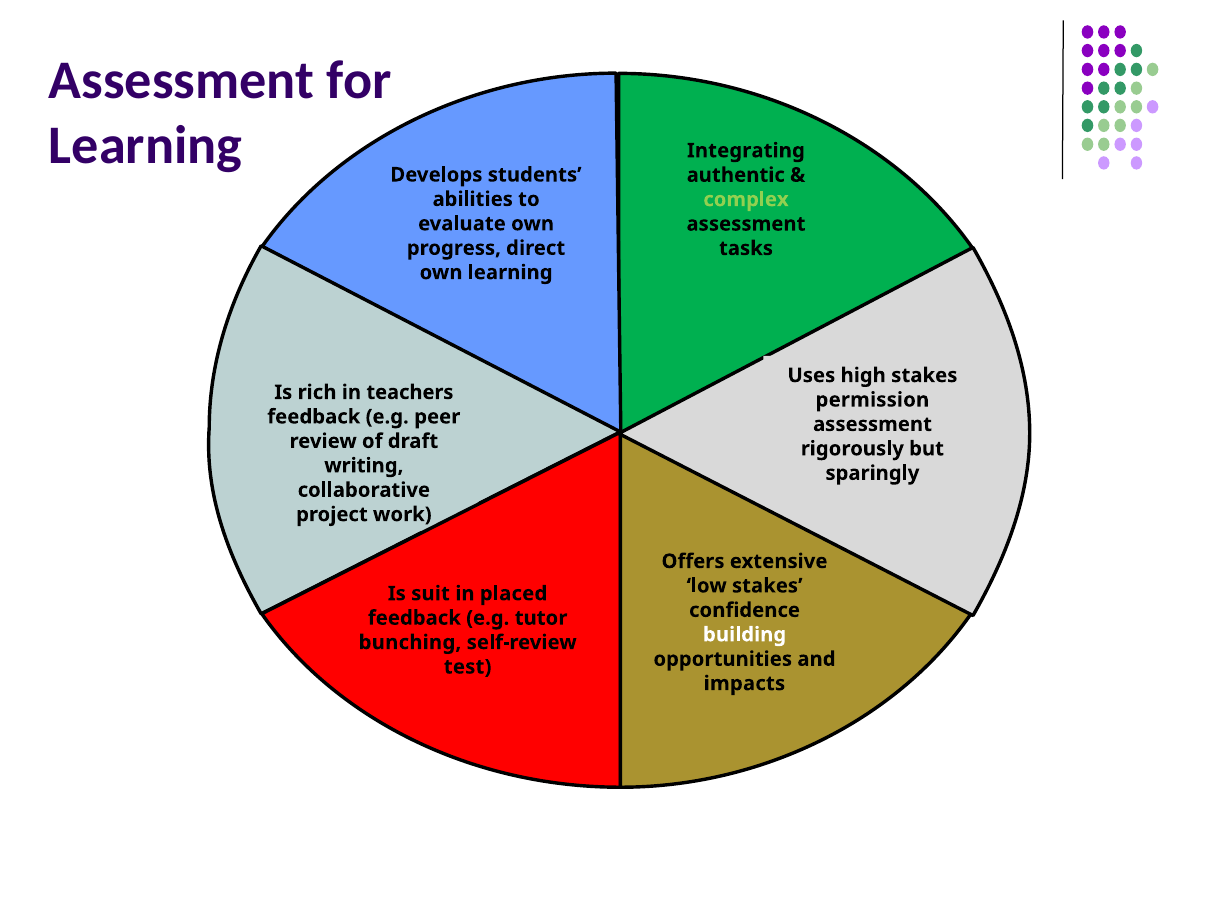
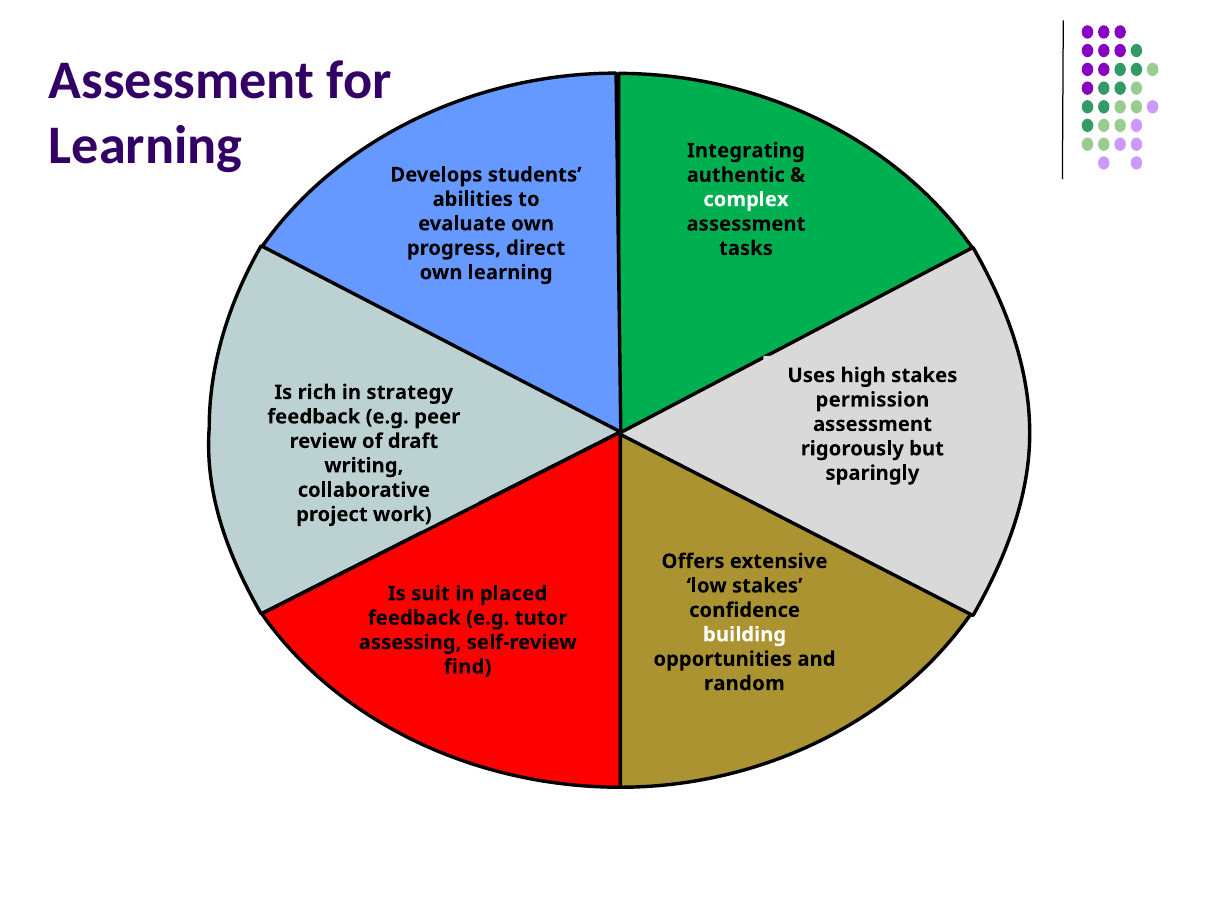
complex colour: light green -> white
teachers: teachers -> strategy
bunching: bunching -> assessing
test: test -> find
impacts: impacts -> random
